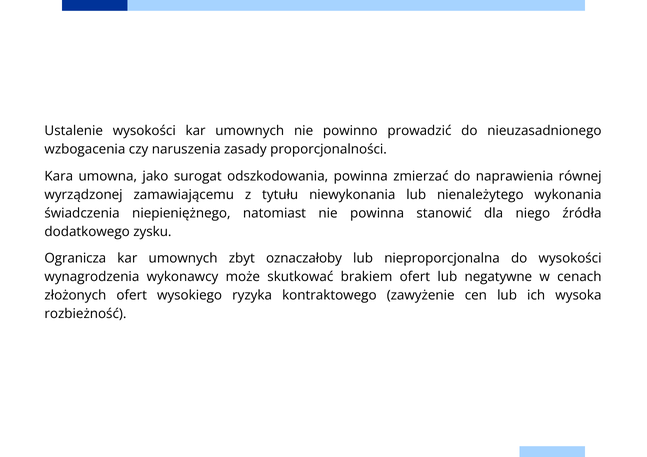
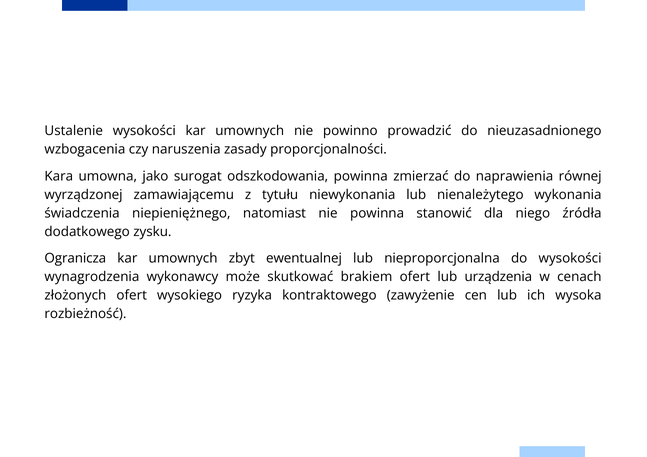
oznaczałoby: oznaczałoby -> ewentualnej
negatywne: negatywne -> urządzenia
